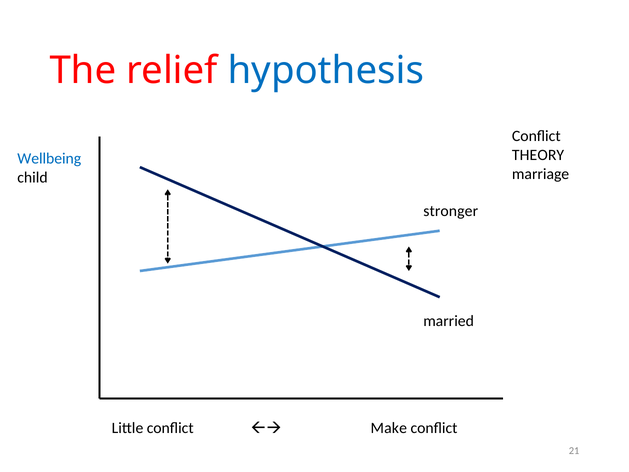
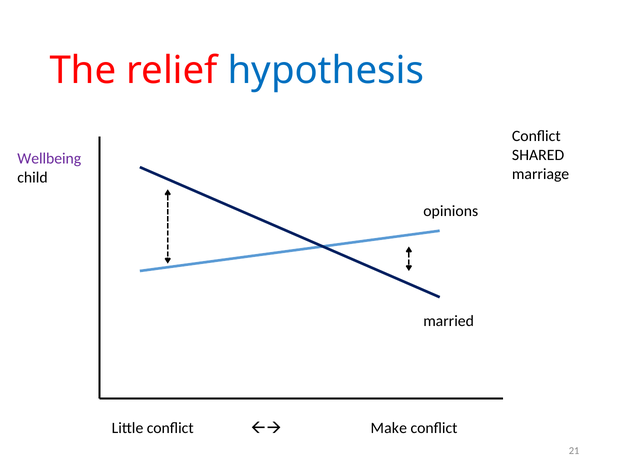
THEORY: THEORY -> SHARED
Wellbeing colour: blue -> purple
stronger: stronger -> opinions
